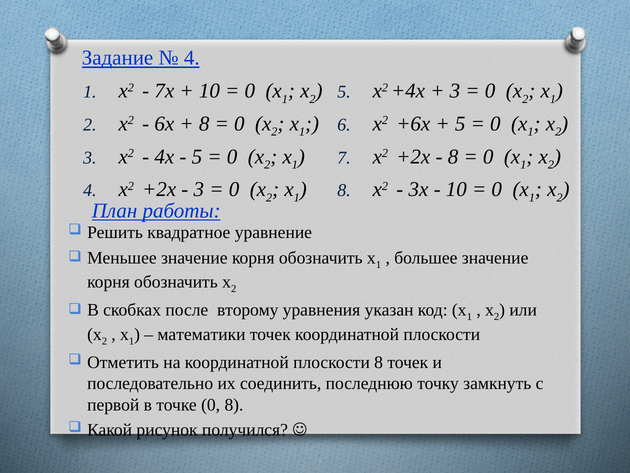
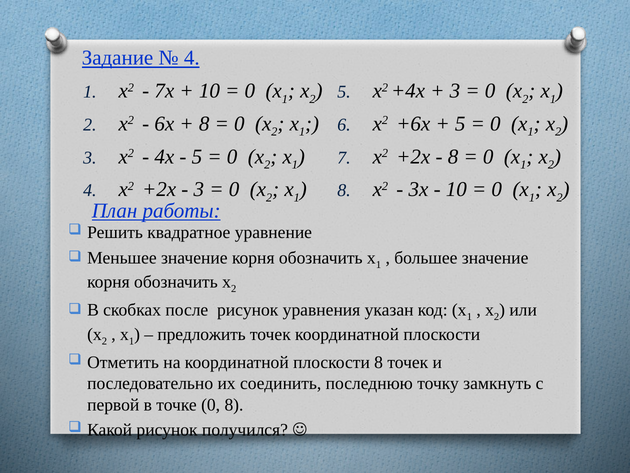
после второму: второму -> рисунок
математики: математики -> предложить
